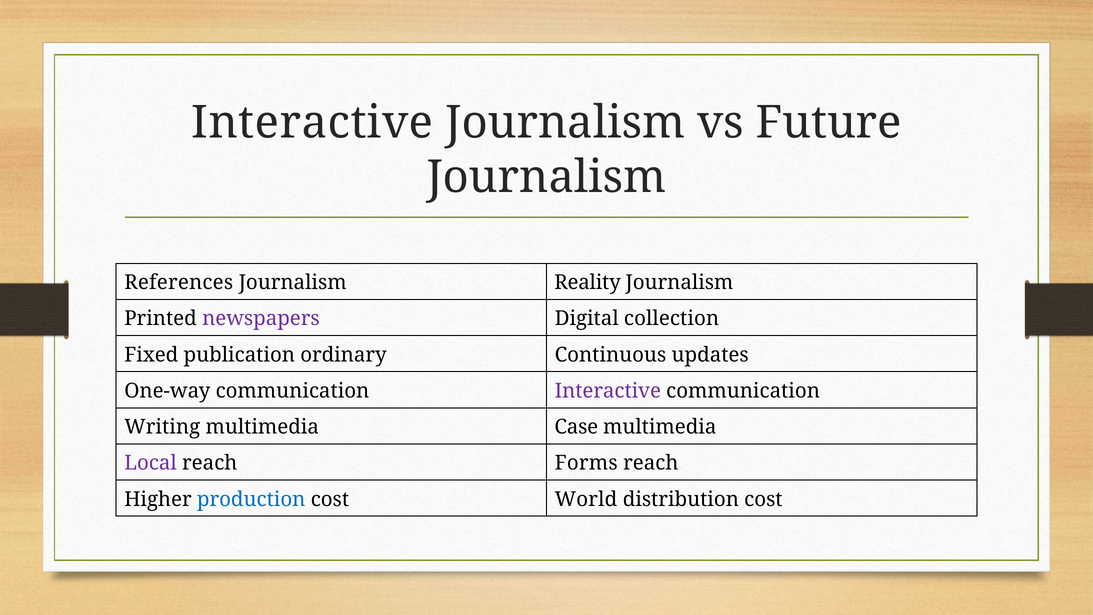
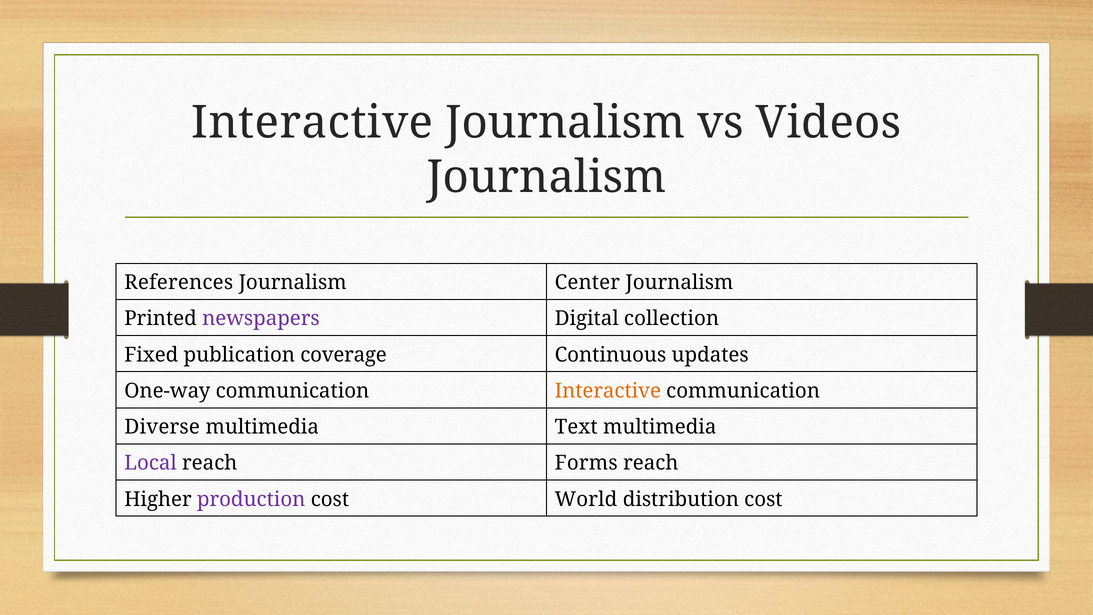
Future: Future -> Videos
Reality: Reality -> Center
ordinary: ordinary -> coverage
Interactive at (608, 391) colour: purple -> orange
Writing: Writing -> Diverse
Case: Case -> Text
production colour: blue -> purple
